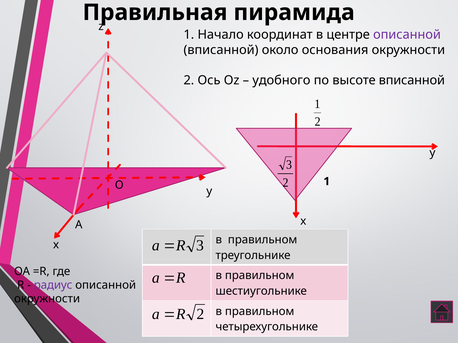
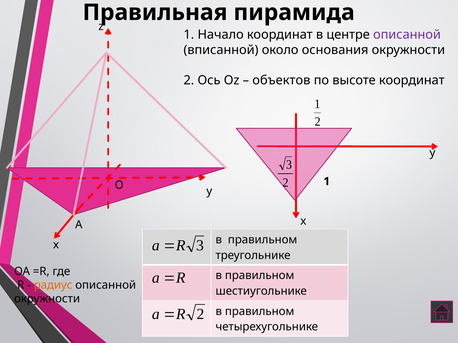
удобного: удобного -> объектов
высоте вписанной: вписанной -> координат
радиус colour: purple -> orange
